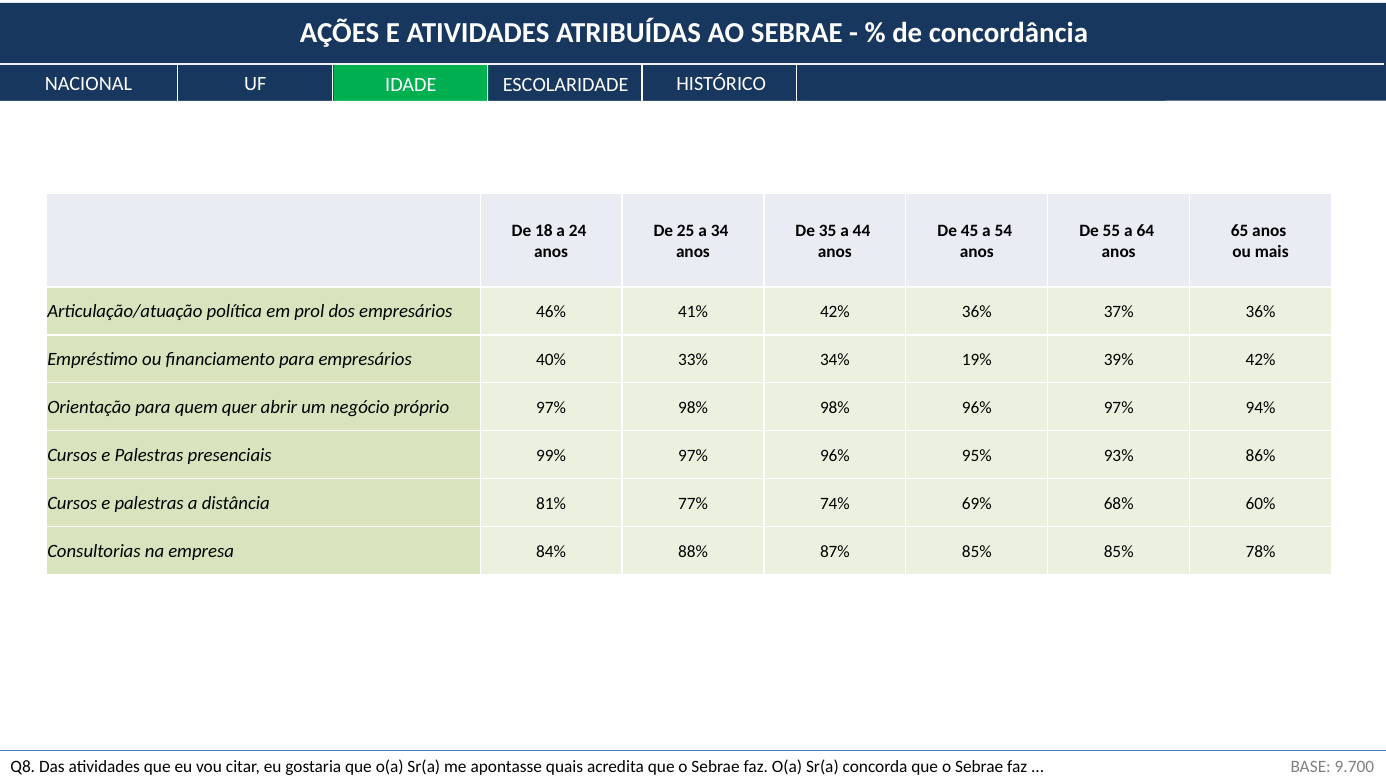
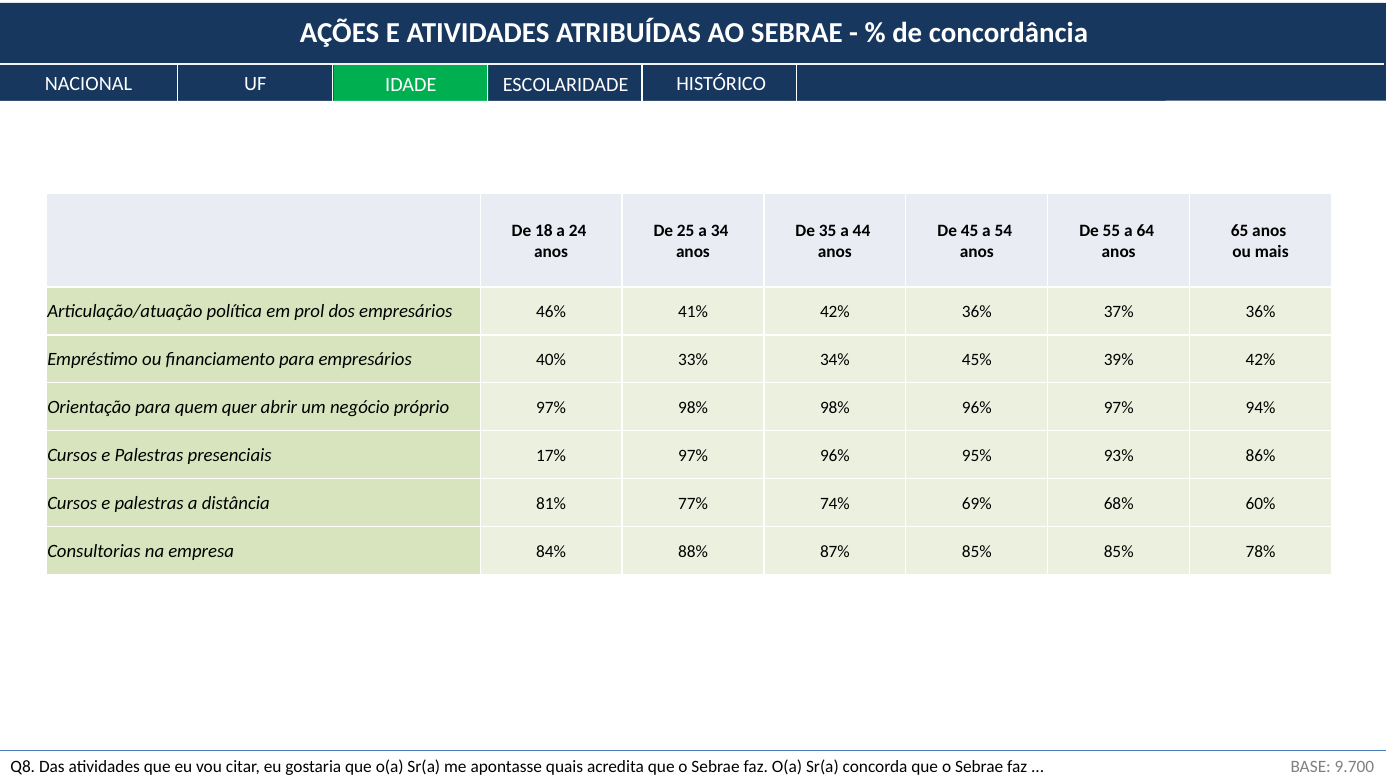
19%: 19% -> 45%
99%: 99% -> 17%
